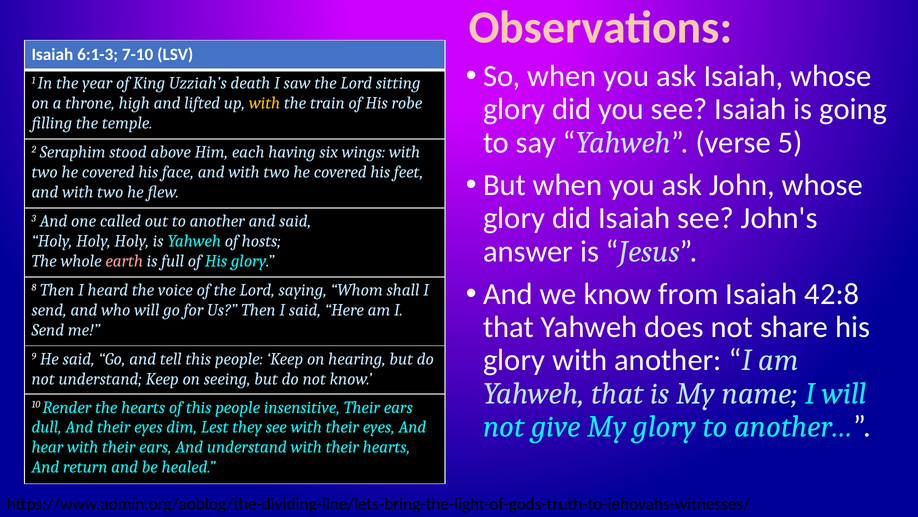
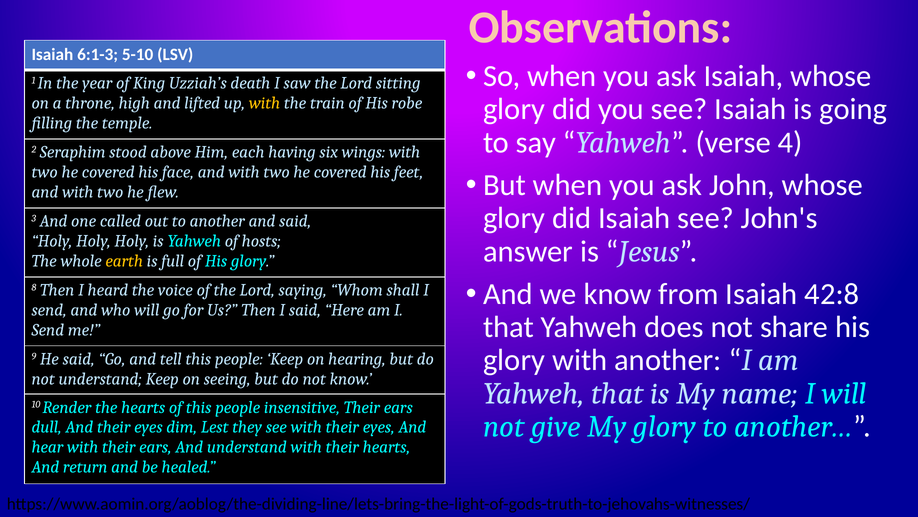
7-10: 7-10 -> 5-10
5: 5 -> 4
earth colour: pink -> yellow
